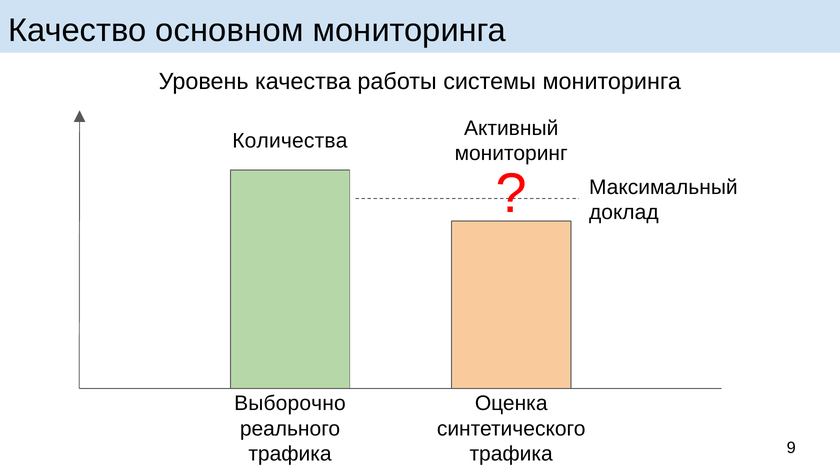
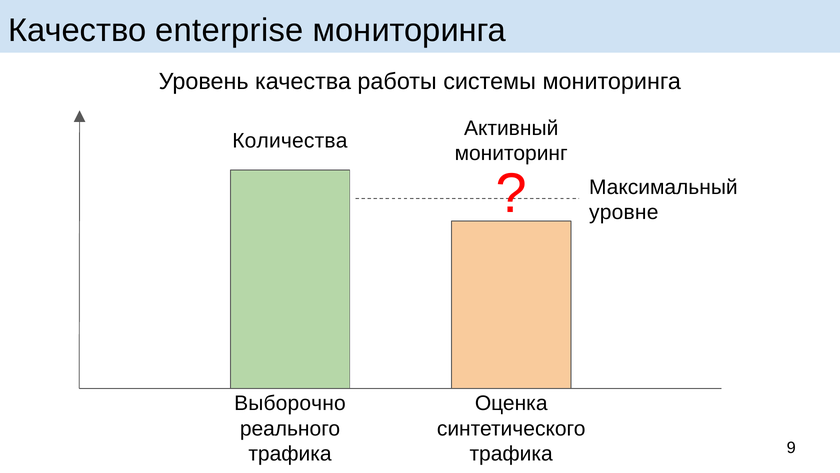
основном: основном -> enterprise
доклад: доклад -> уровне
